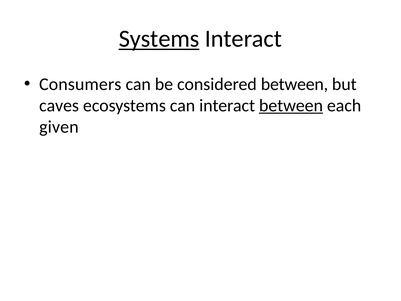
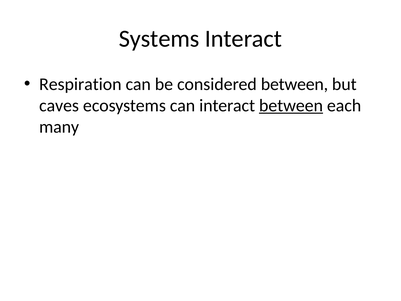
Systems underline: present -> none
Consumers: Consumers -> Respiration
given: given -> many
